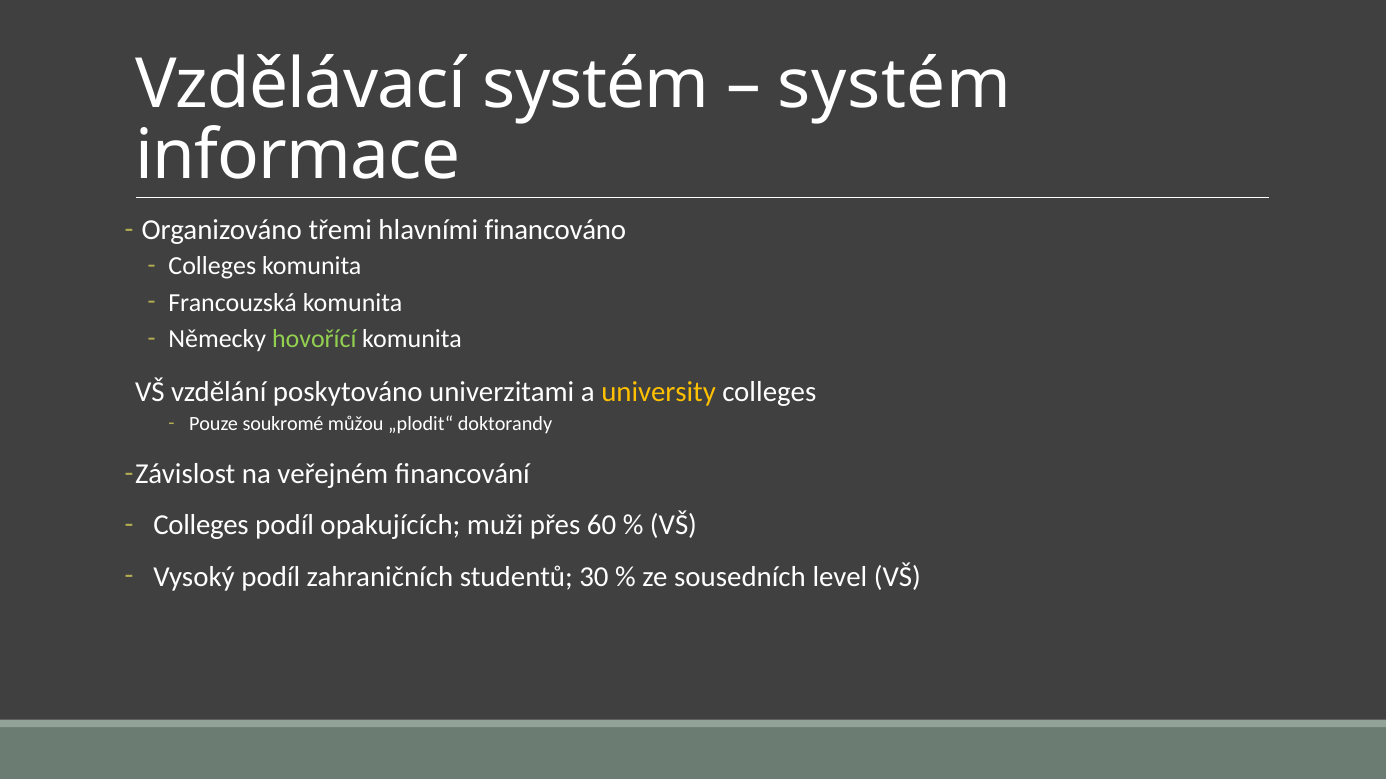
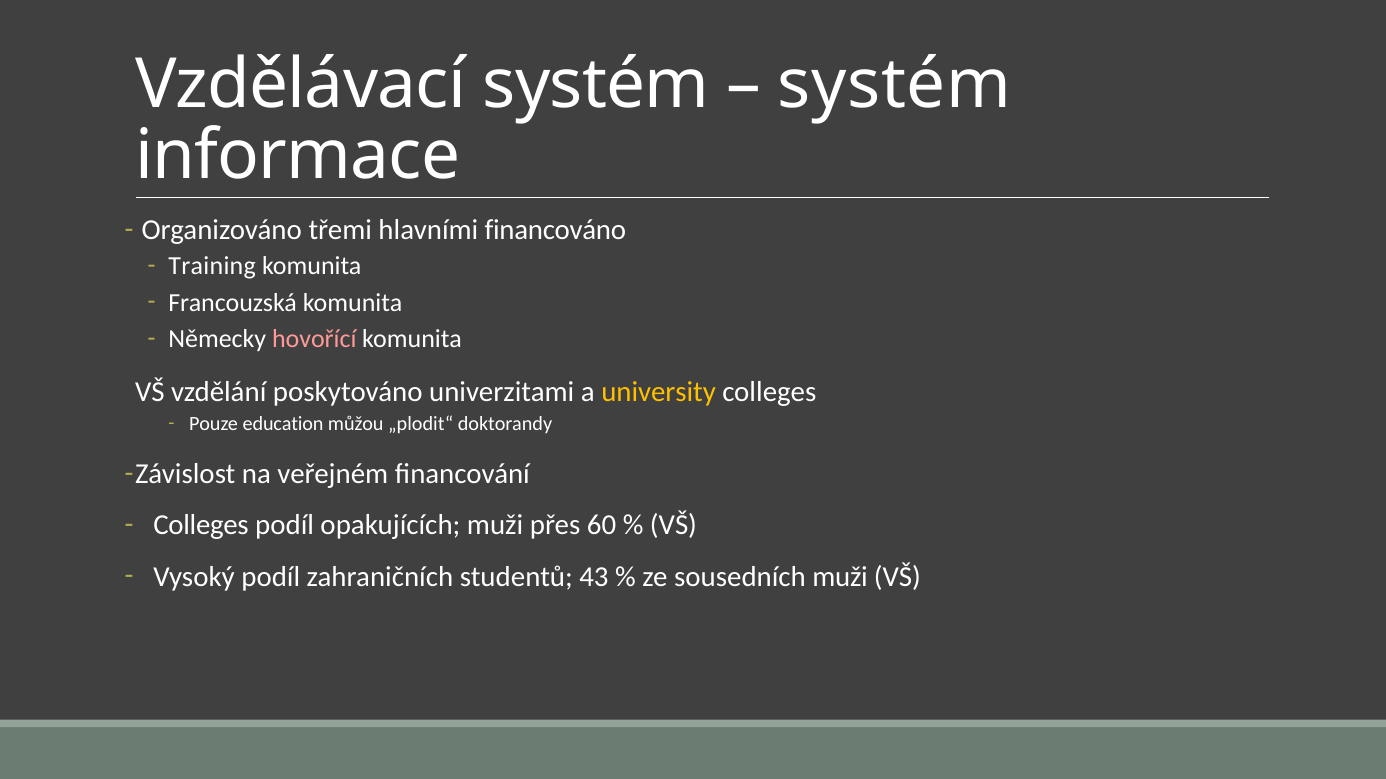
Colleges at (212, 266): Colleges -> Training
hovořící colour: light green -> pink
soukromé: soukromé -> education
30: 30 -> 43
sousedních level: level -> muži
